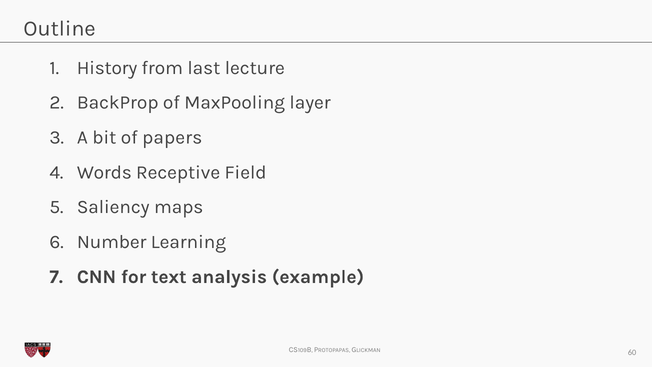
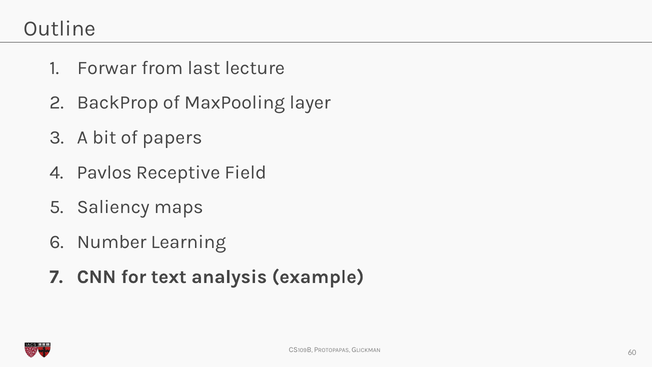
History: History -> Forwar
Words: Words -> Pavlos
